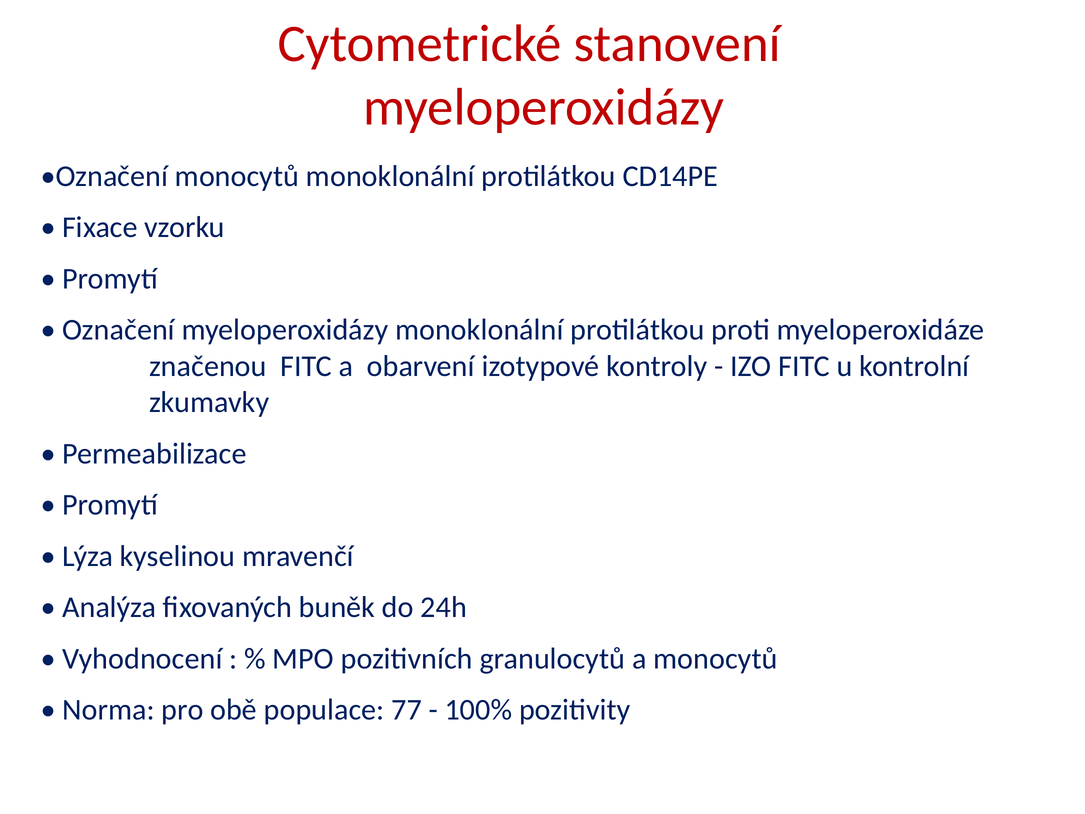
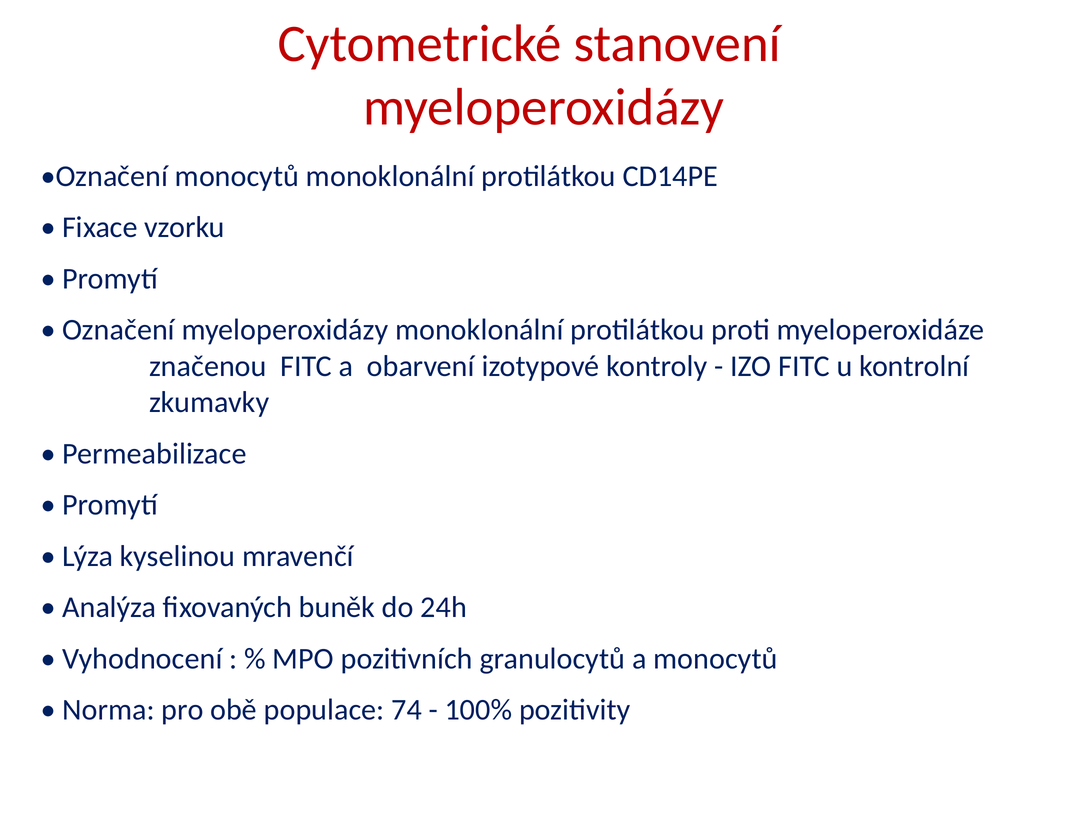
77: 77 -> 74
